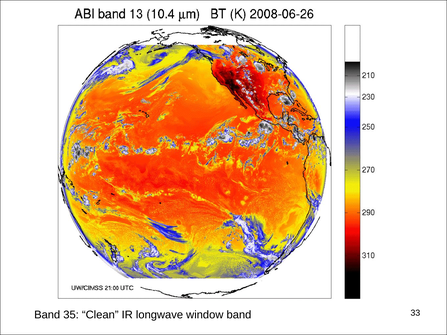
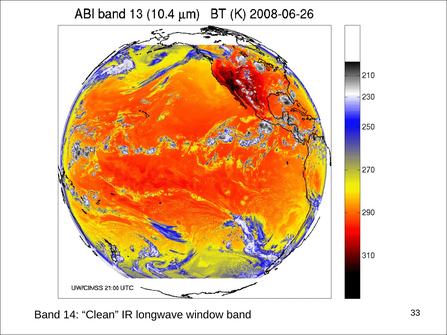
35: 35 -> 14
